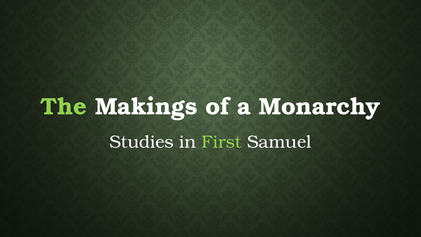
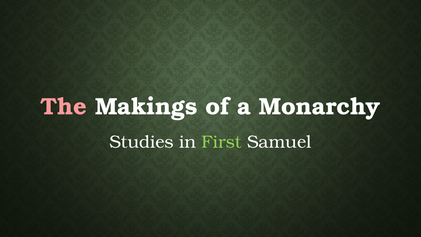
The colour: light green -> pink
